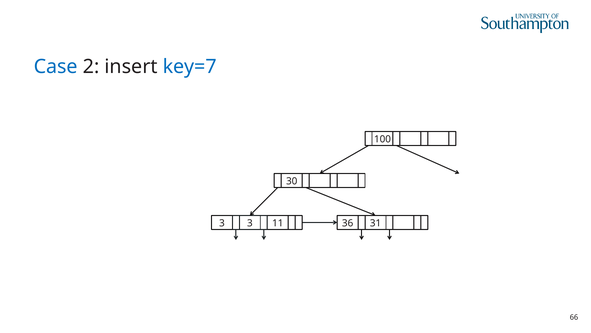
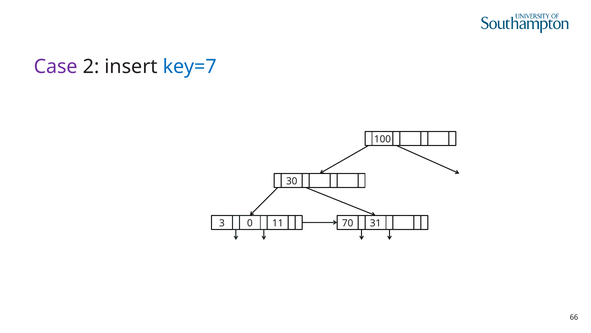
Case colour: blue -> purple
3 3: 3 -> 0
36: 36 -> 70
